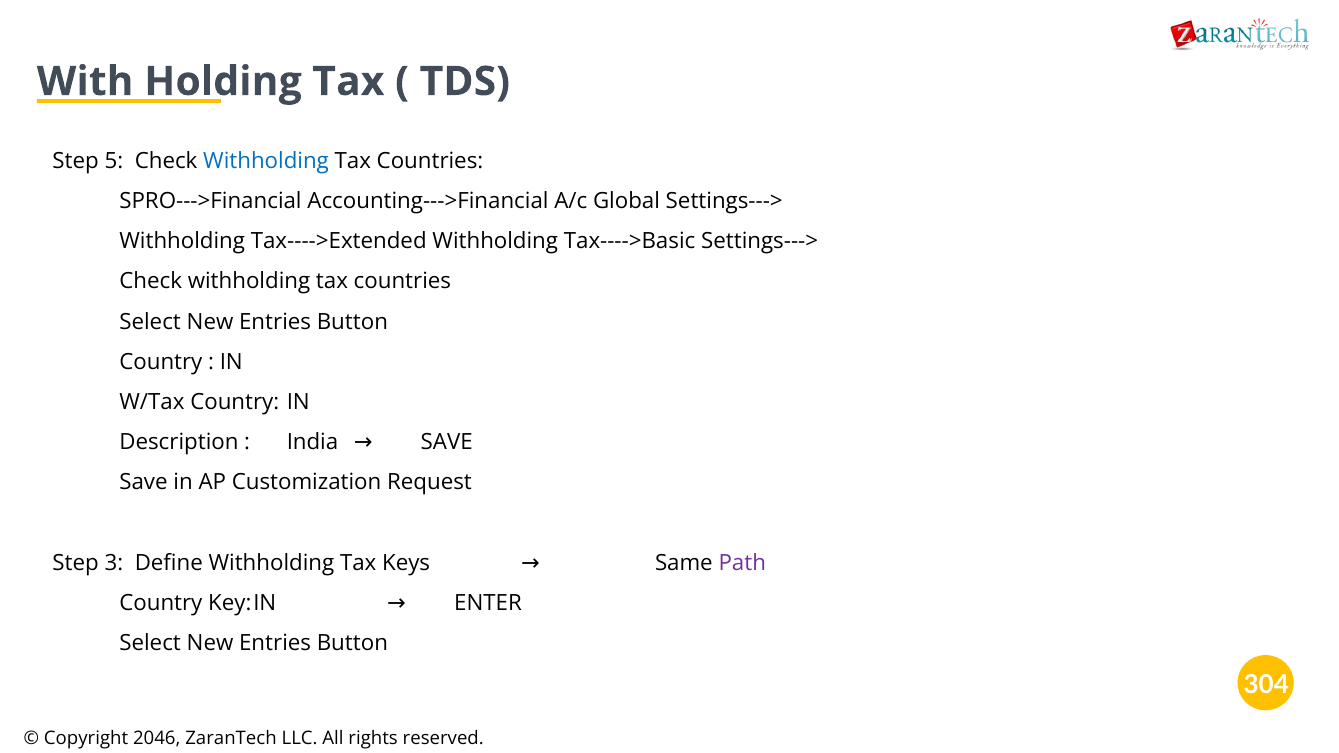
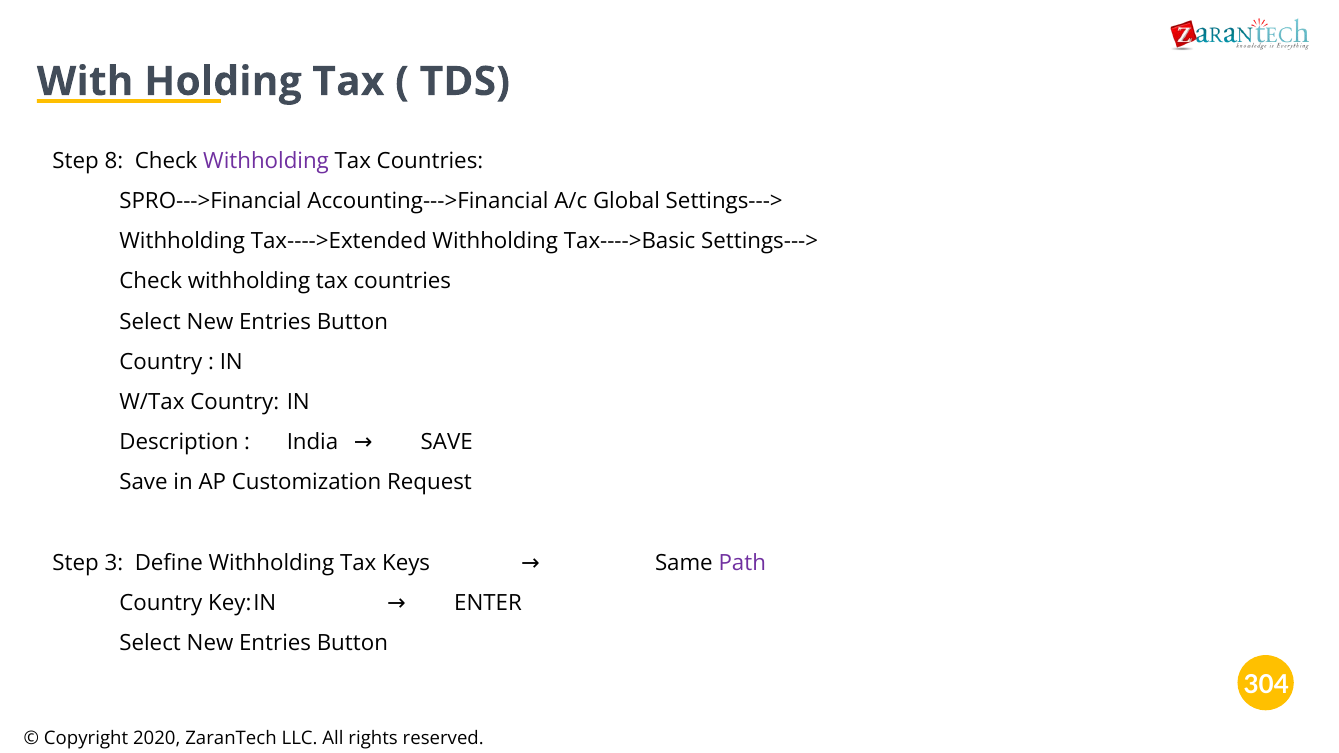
5: 5 -> 8
Withholding at (266, 161) colour: blue -> purple
2046: 2046 -> 2020
